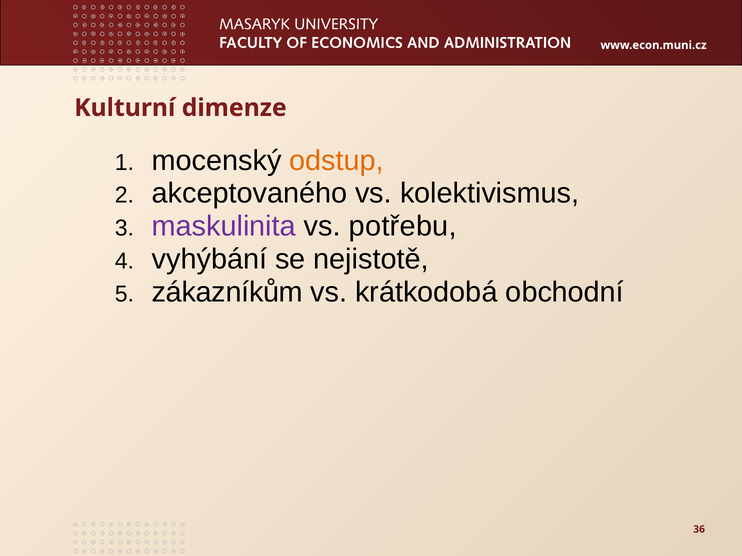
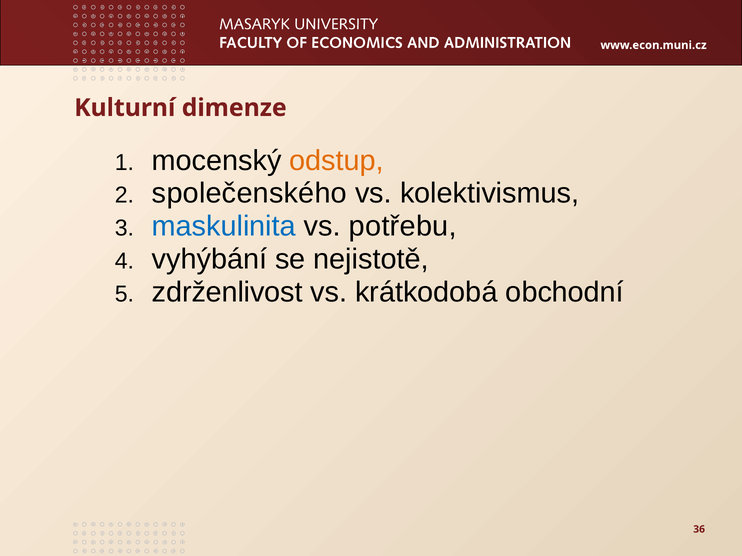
akceptovaného: akceptovaného -> společenského
maskulinita colour: purple -> blue
zákazníkům: zákazníkům -> zdrženlivost
